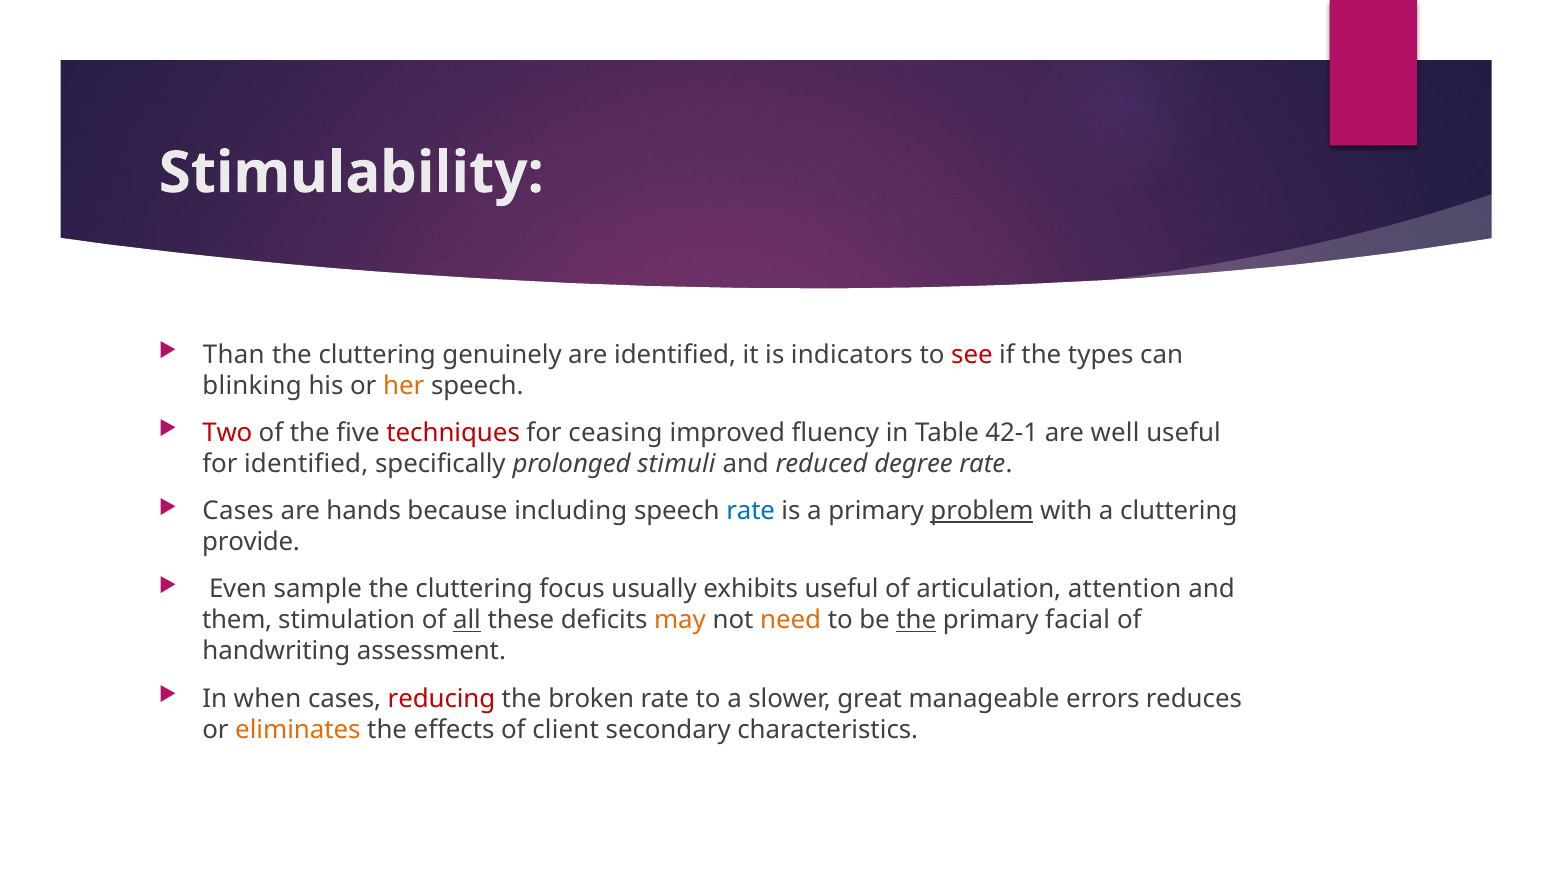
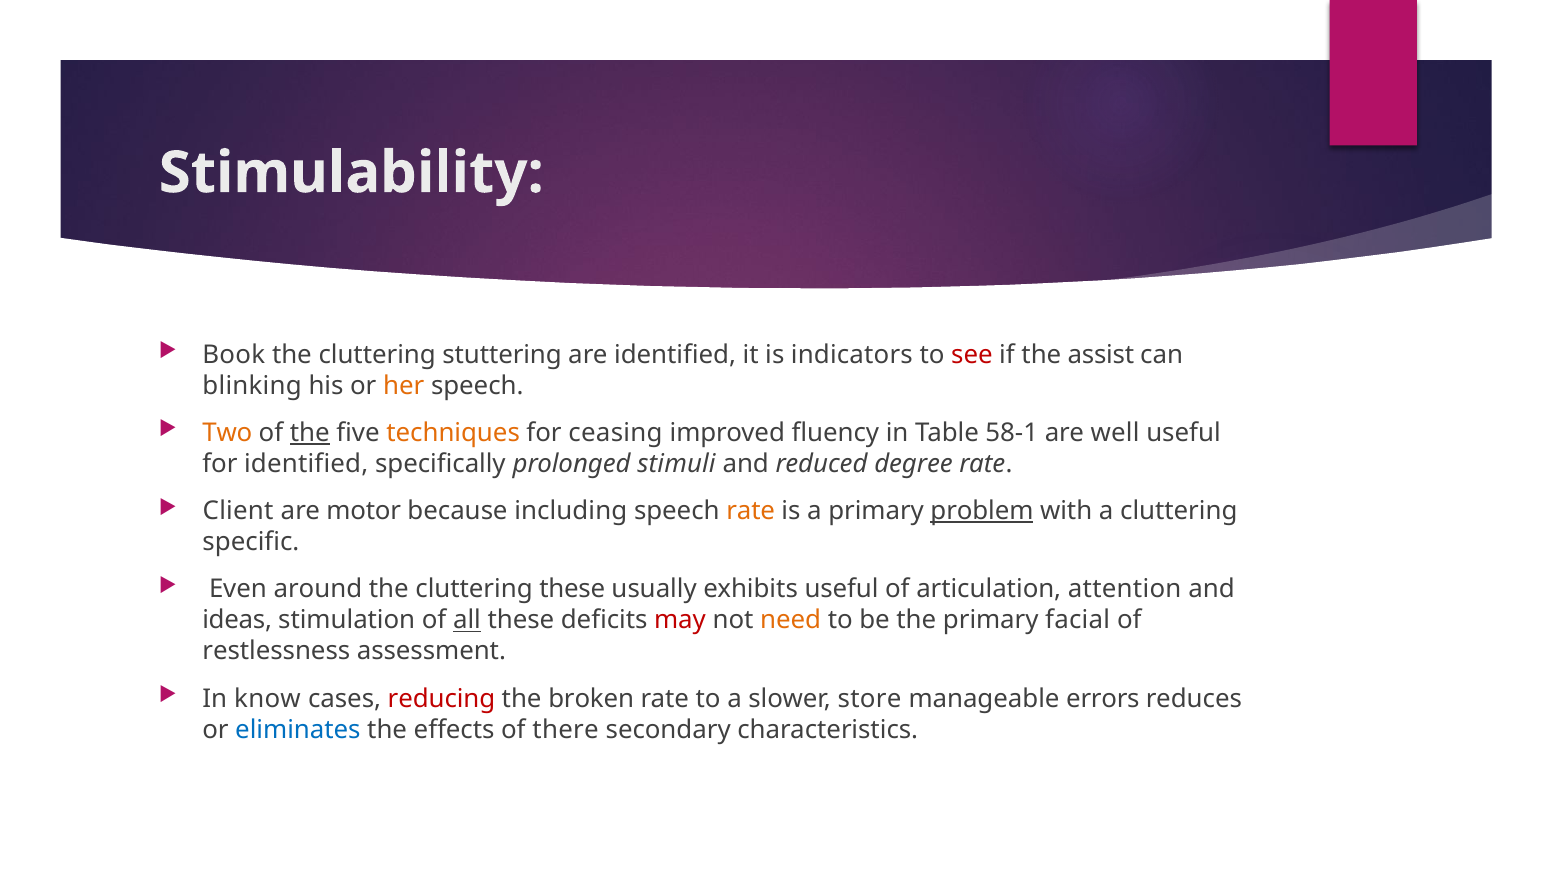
Than: Than -> Book
genuinely: genuinely -> stuttering
types: types -> assist
Two colour: red -> orange
the at (310, 433) underline: none -> present
techniques colour: red -> orange
42-1: 42-1 -> 58-1
Cases at (238, 511): Cases -> Client
hands: hands -> motor
rate at (751, 511) colour: blue -> orange
provide: provide -> specific
sample: sample -> around
cluttering focus: focus -> these
them: them -> ideas
may colour: orange -> red
the at (916, 621) underline: present -> none
handwriting: handwriting -> restlessness
when: when -> know
great: great -> store
eliminates colour: orange -> blue
client: client -> there
